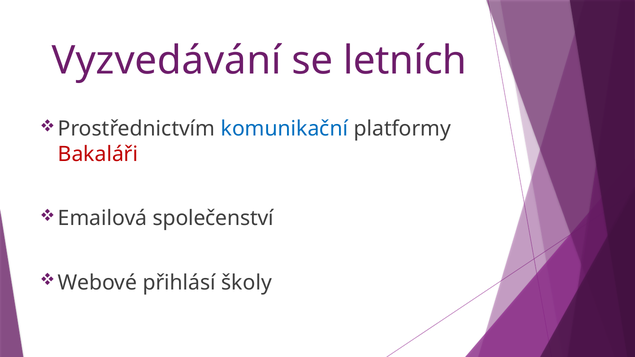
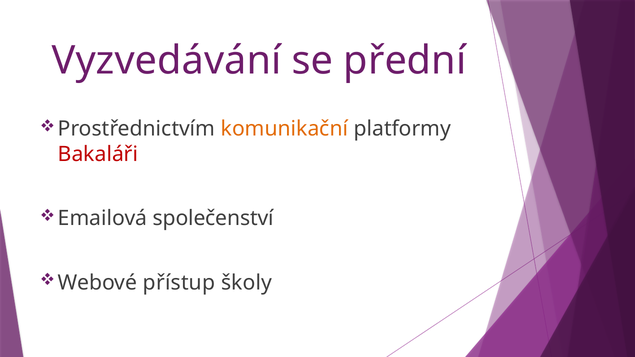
letních: letních -> přední
komunikační colour: blue -> orange
přihlásí: přihlásí -> přístup
